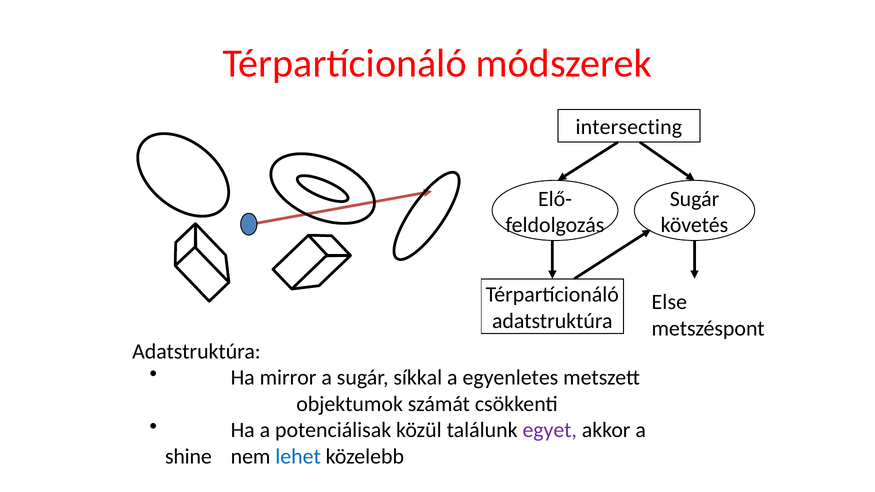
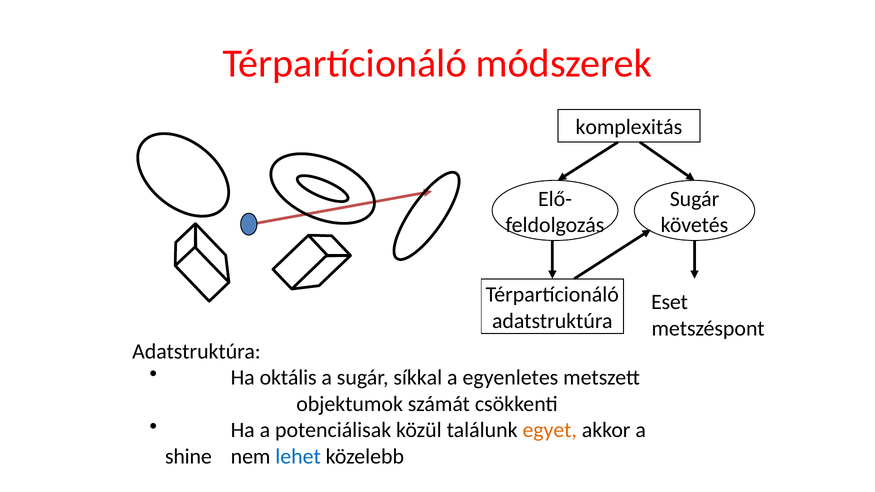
intersecting: intersecting -> komplexitás
Else: Else -> Eset
mirror: mirror -> oktális
egyet colour: purple -> orange
